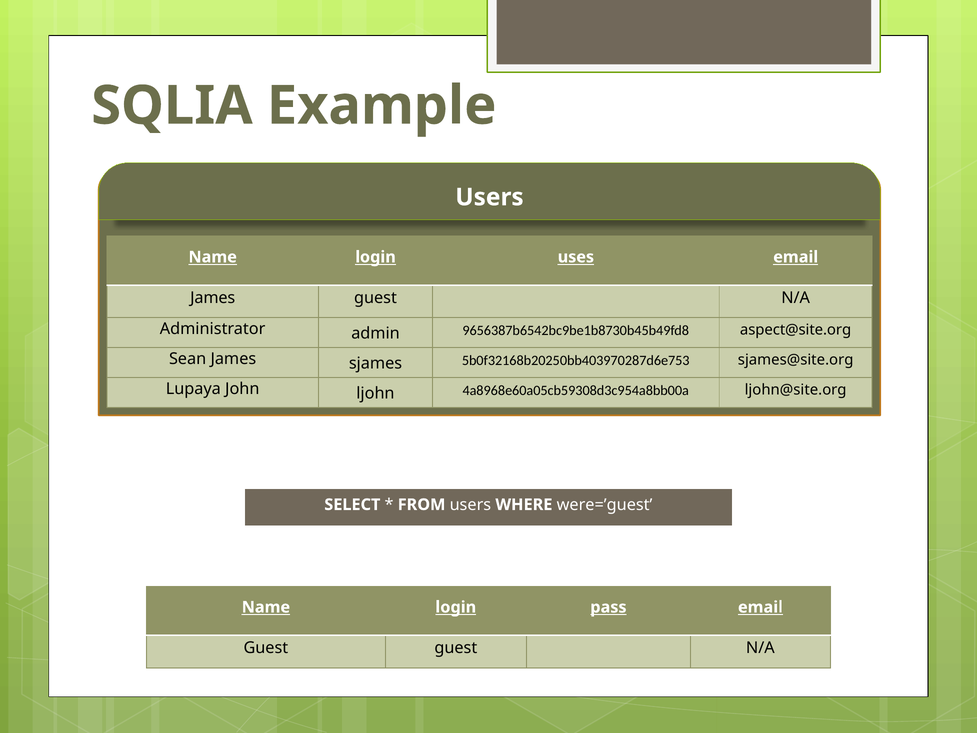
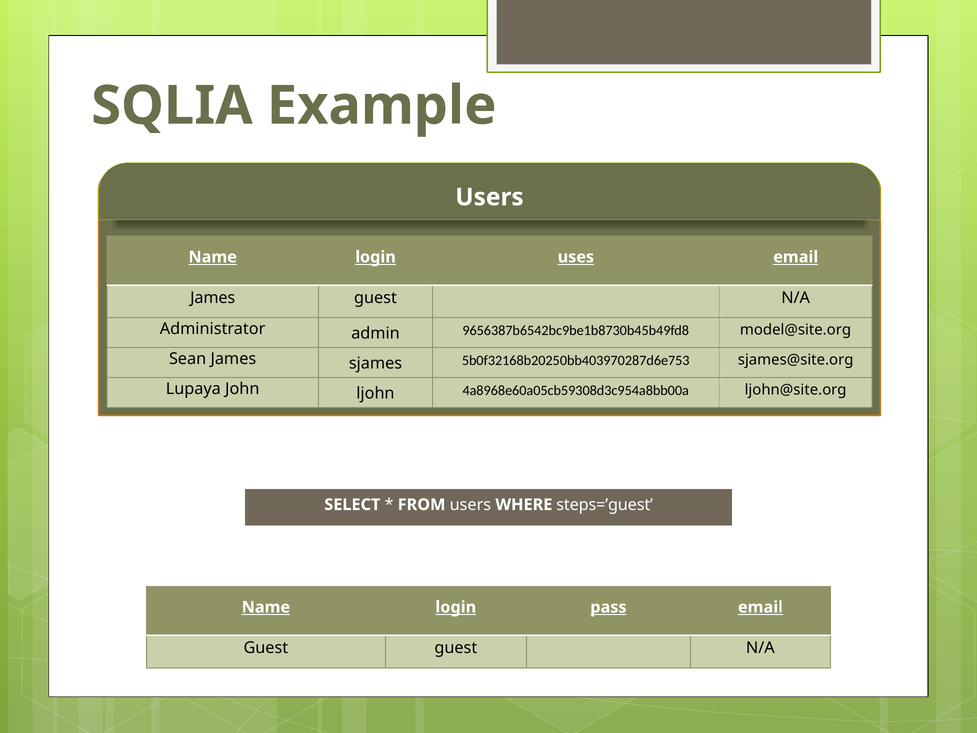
aspect@site.org: aspect@site.org -> model@site.org
were=’guest: were=’guest -> steps=’guest
